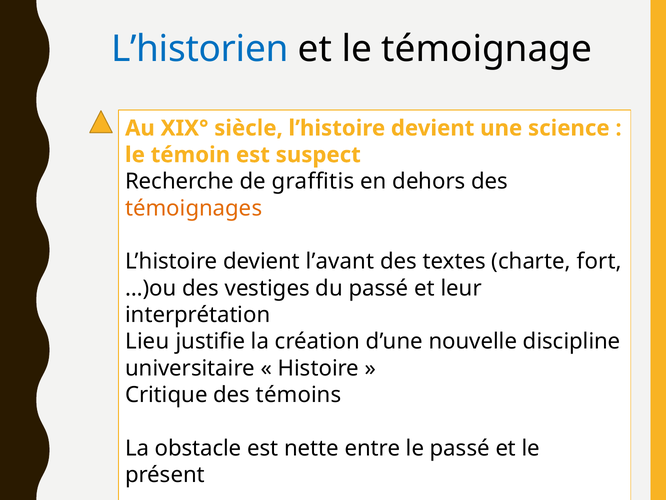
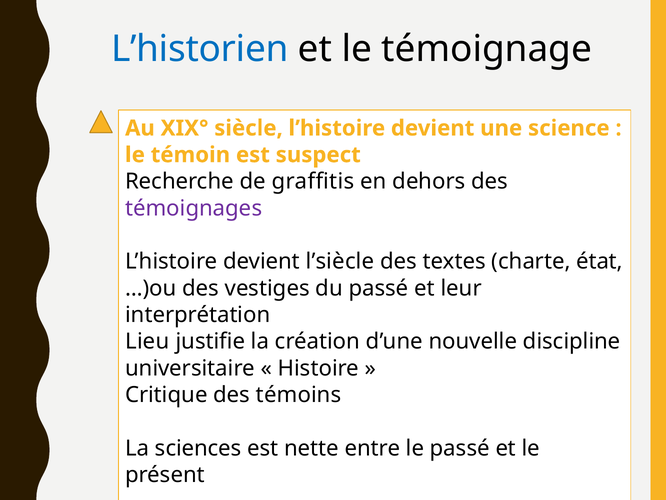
témoignages colour: orange -> purple
l’avant: l’avant -> l’siècle
fort: fort -> état
obstacle: obstacle -> sciences
